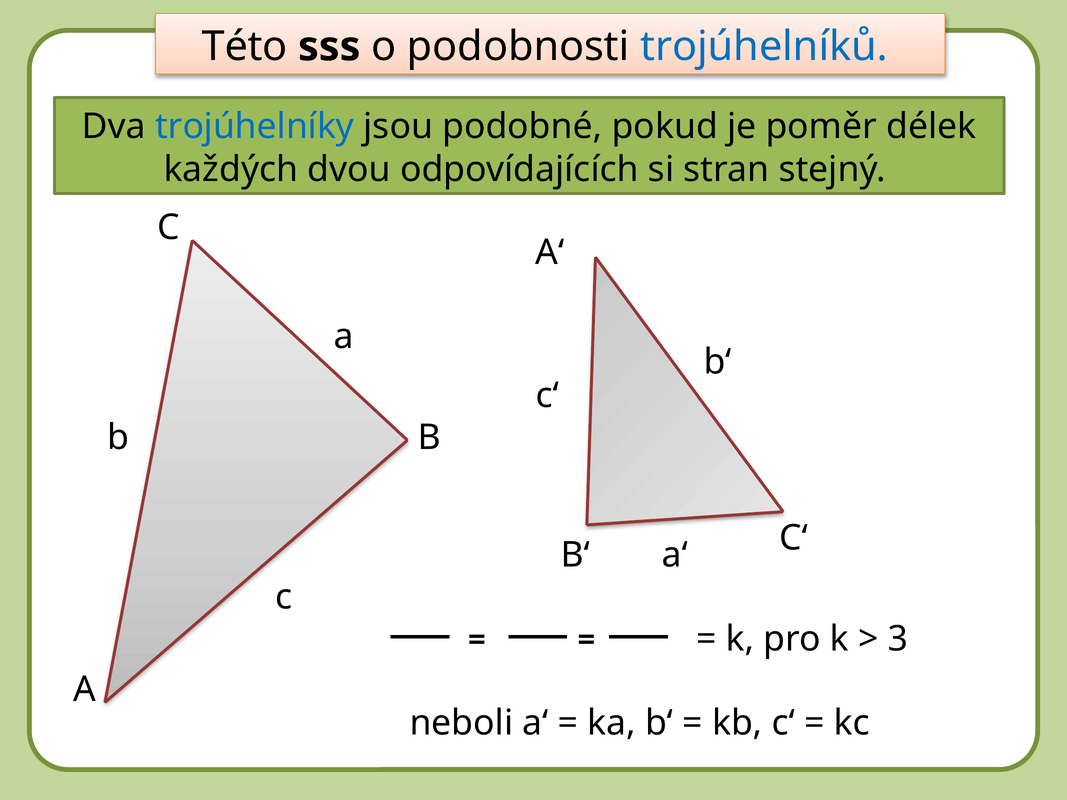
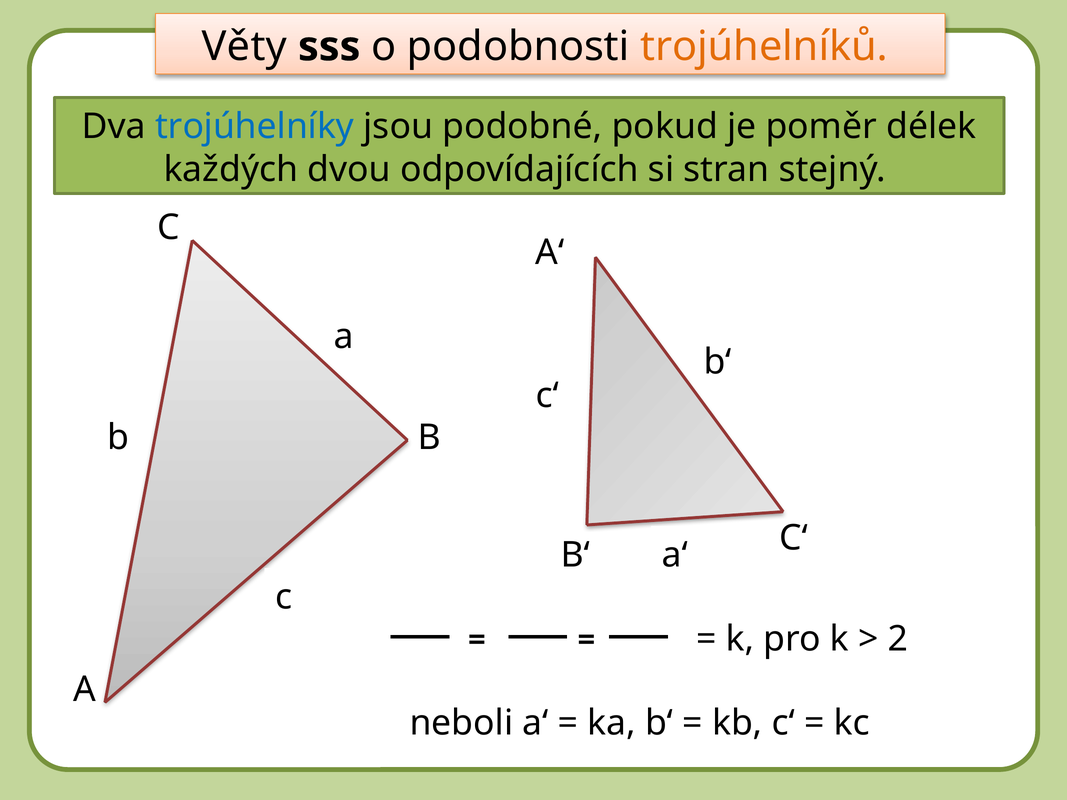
Této: Této -> Věty
trojúhelníků colour: blue -> orange
3: 3 -> 2
